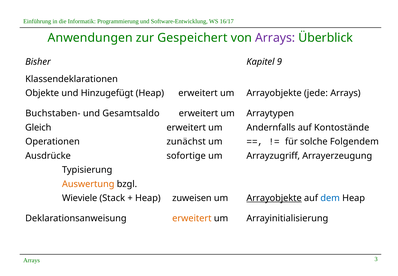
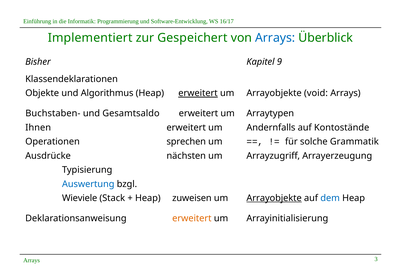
Anwendungen: Anwendungen -> Implementiert
Arrays at (275, 38) colour: purple -> blue
Hinzugefügt: Hinzugefügt -> Algorithmus
erweitert at (198, 93) underline: none -> present
jede: jede -> void
Gleich: Gleich -> Ihnen
Folgendem: Folgendem -> Grammatik
zunächst: zunächst -> sprechen
sofortige: sofortige -> nächsten
Auswertung colour: orange -> blue
